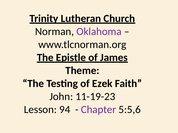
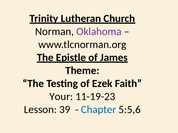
John: John -> Your
94: 94 -> 39
Chapter colour: purple -> blue
